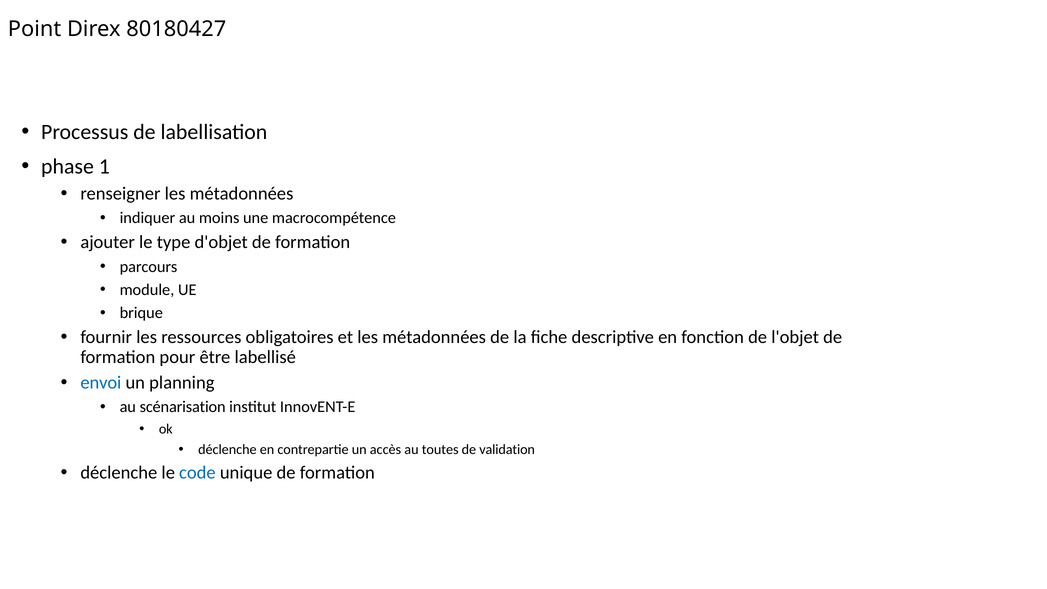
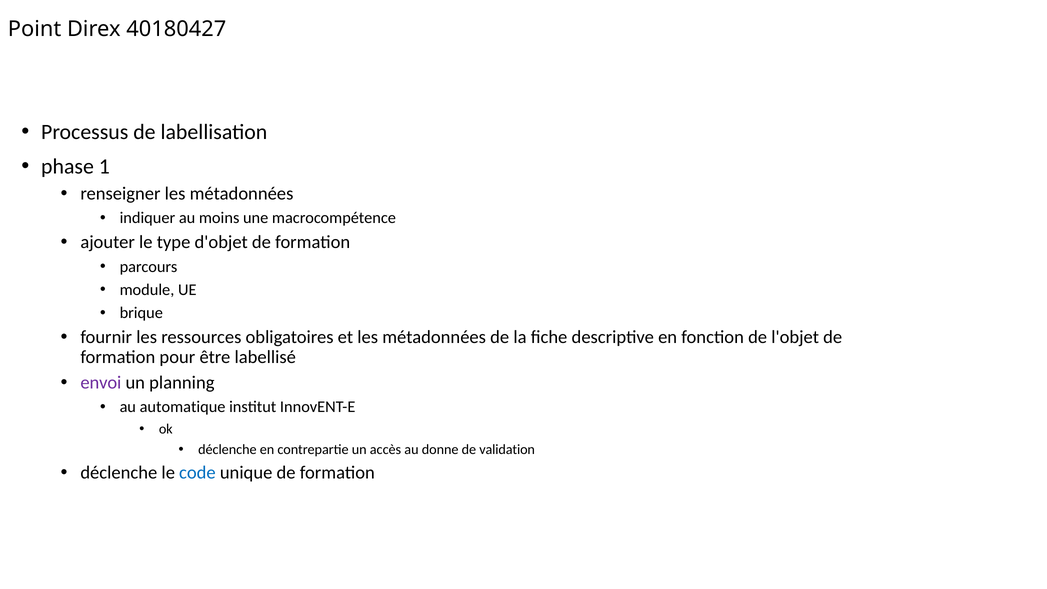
80180427: 80180427 -> 40180427
envoi colour: blue -> purple
scénarisation: scénarisation -> automatique
toutes: toutes -> donne
